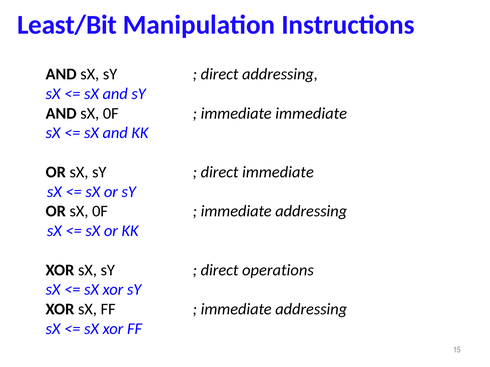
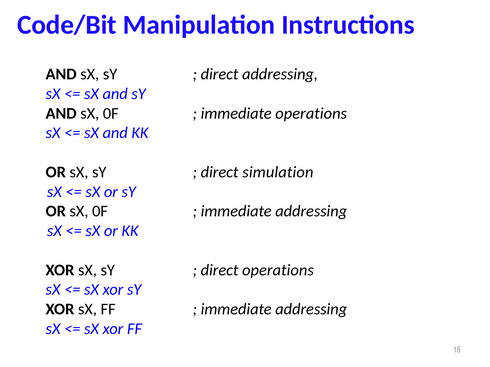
Least/Bit: Least/Bit -> Code/Bit
immediate immediate: immediate -> operations
direct immediate: immediate -> simulation
